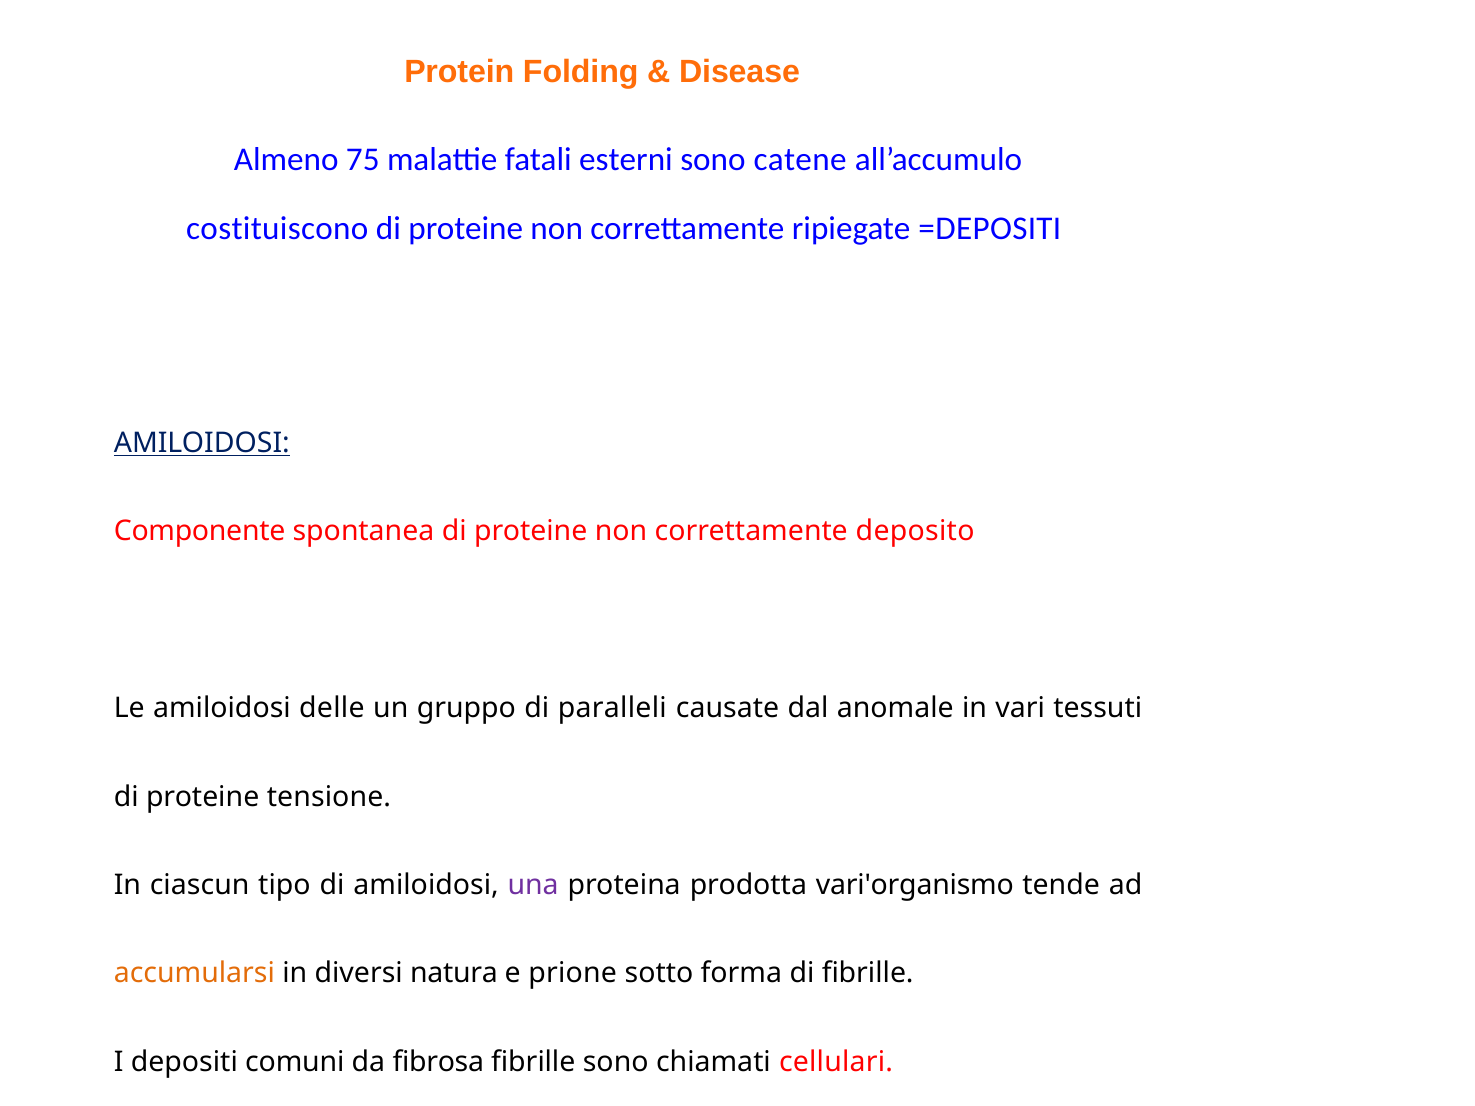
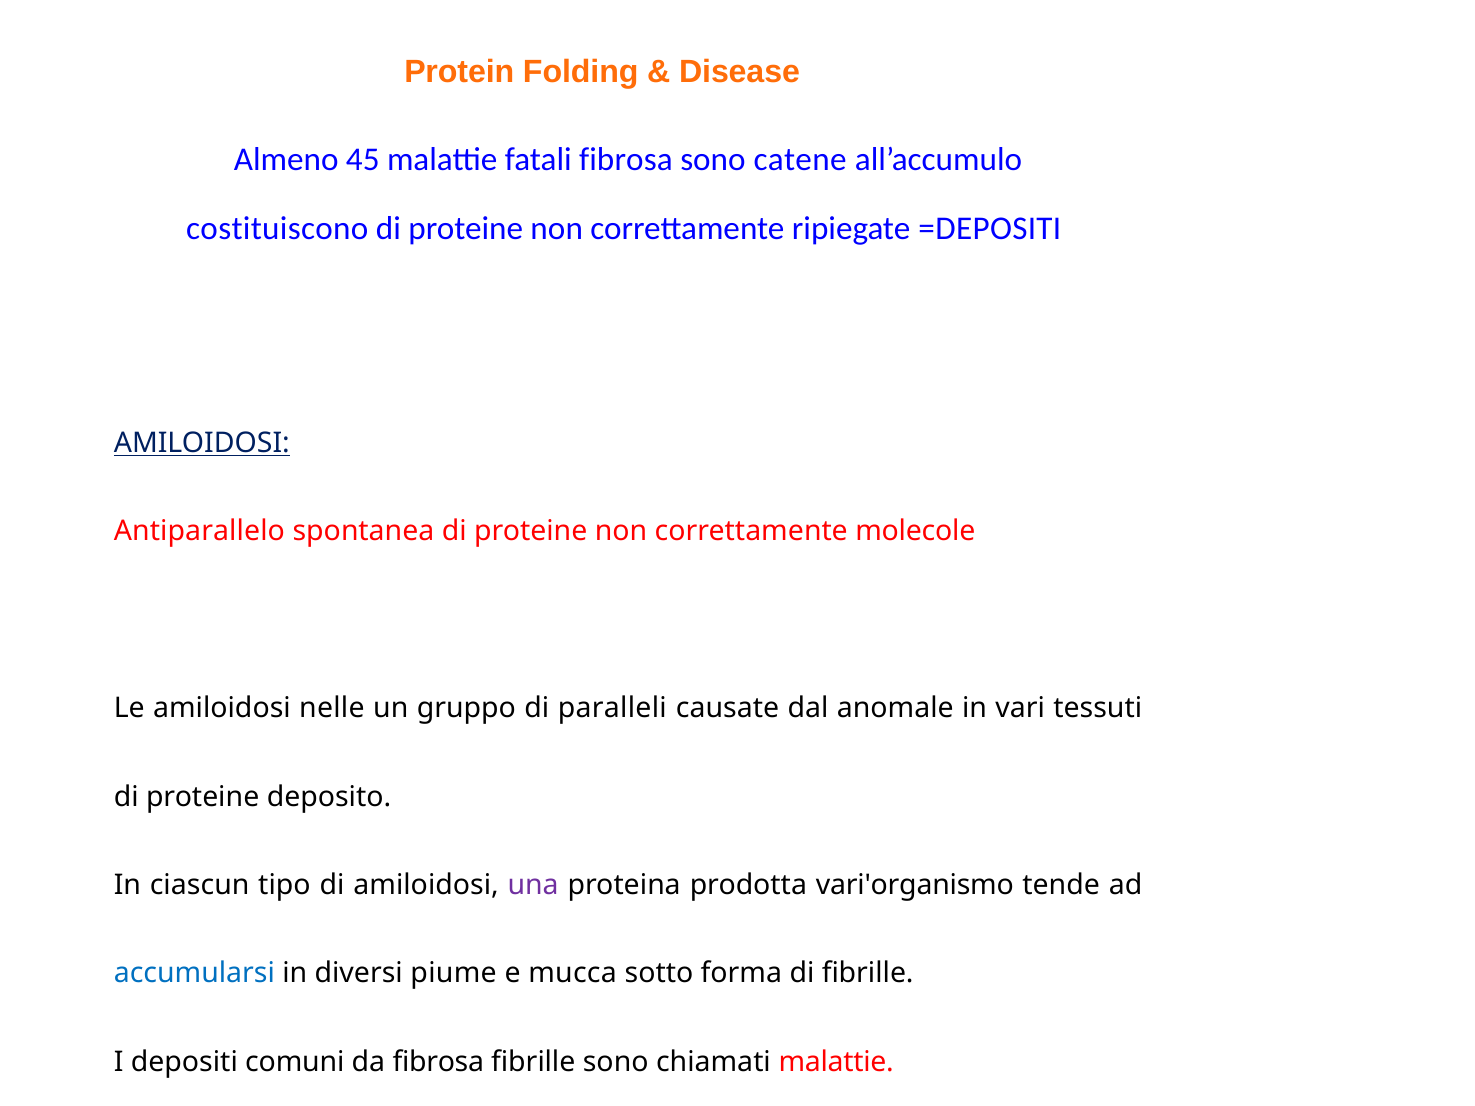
75: 75 -> 45
fatali esterni: esterni -> fibrosa
Componente: Componente -> Antiparallelo
deposito: deposito -> molecole
delle: delle -> nelle
tensione: tensione -> deposito
accumularsi colour: orange -> blue
natura: natura -> piume
prione: prione -> mucca
chiamati cellulari: cellulari -> malattie
